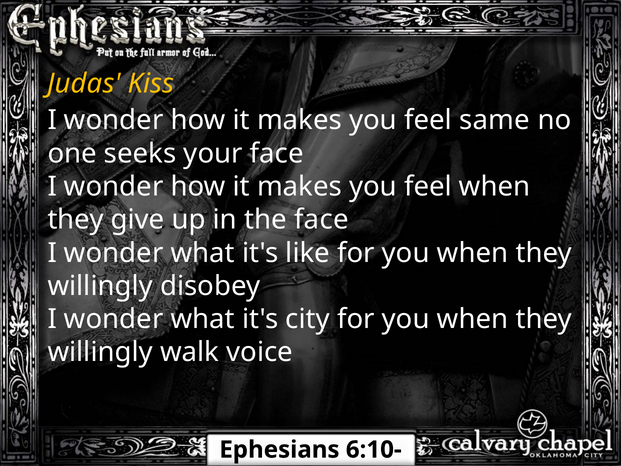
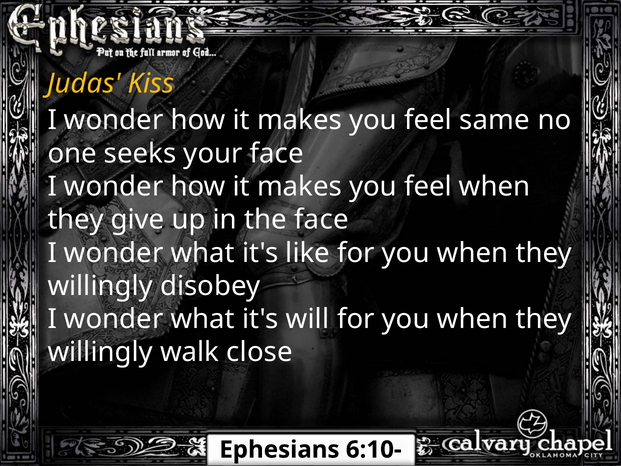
city: city -> will
voice: voice -> close
